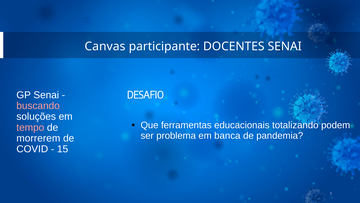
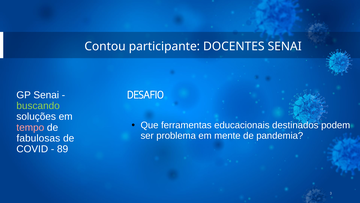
Canvas: Canvas -> Contou
buscando colour: pink -> light green
totalizando: totalizando -> destinados
banca: banca -> mente
morrerem: morrerem -> fabulosas
15: 15 -> 89
